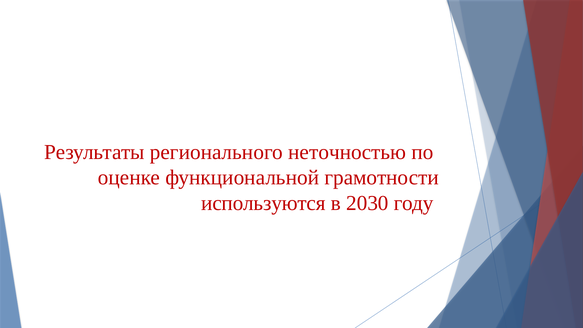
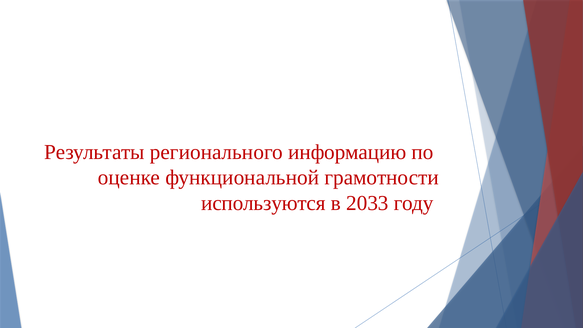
неточностью: неточностью -> информацию
2030: 2030 -> 2033
